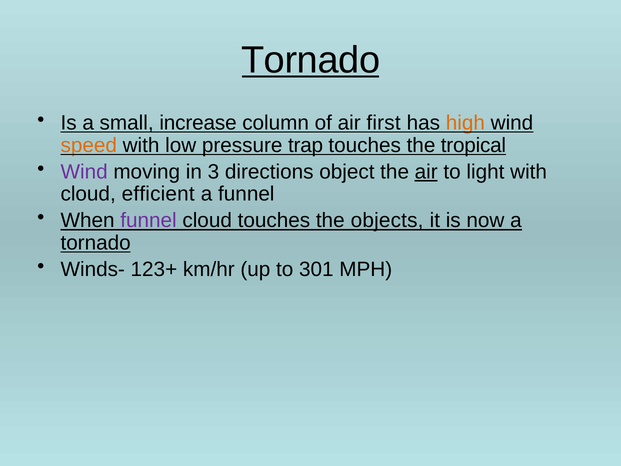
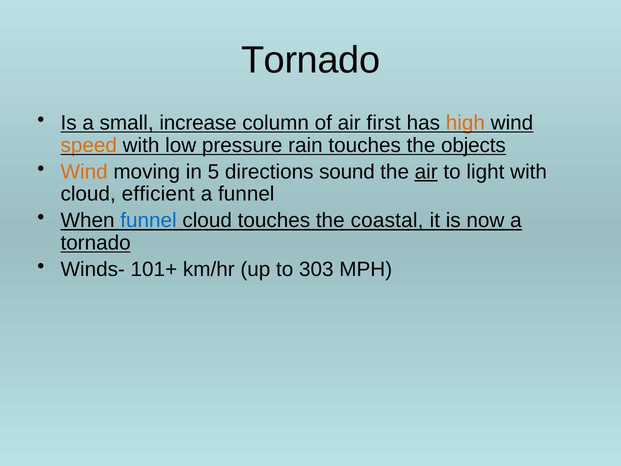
Tornado at (311, 60) underline: present -> none
trap: trap -> rain
tropical: tropical -> objects
Wind at (84, 172) colour: purple -> orange
3: 3 -> 5
object: object -> sound
funnel at (149, 220) colour: purple -> blue
objects: objects -> coastal
123+: 123+ -> 101+
301: 301 -> 303
